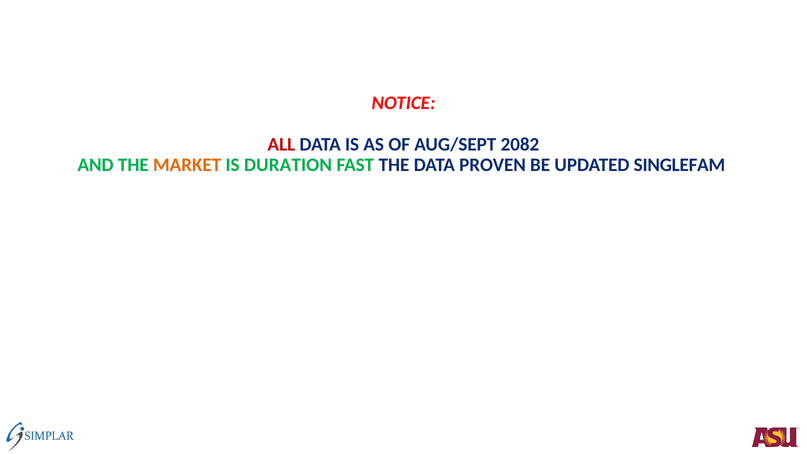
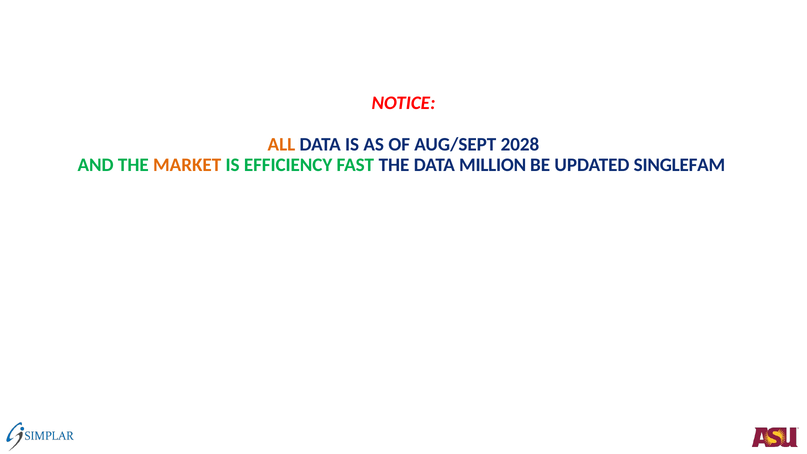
ALL colour: red -> orange
2082: 2082 -> 2028
DURATION: DURATION -> EFFICIENCY
PROVEN: PROVEN -> MILLION
